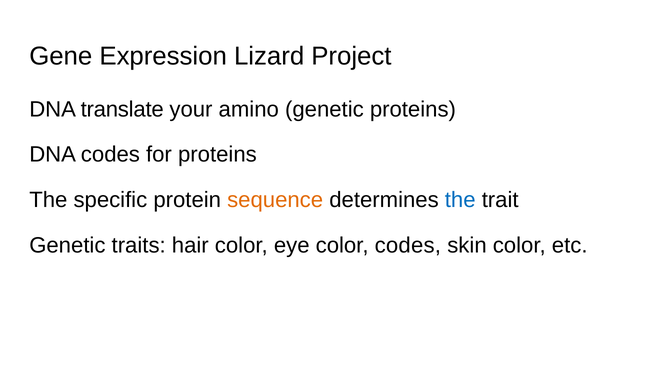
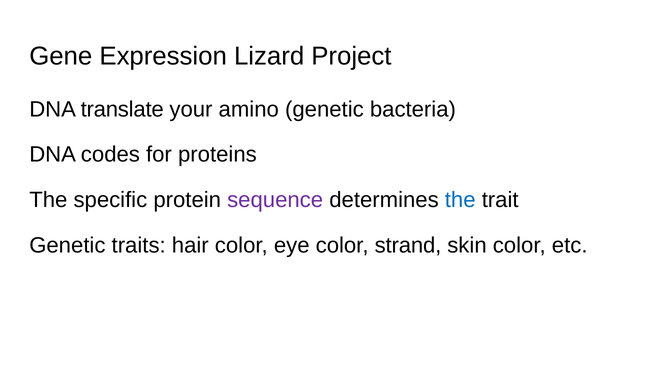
genetic proteins: proteins -> bacteria
sequence colour: orange -> purple
color codes: codes -> strand
